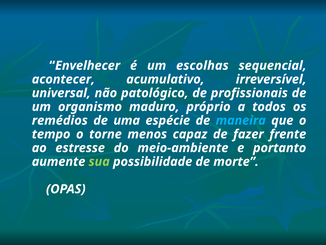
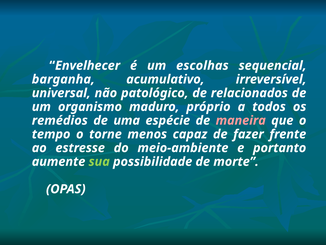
acontecer: acontecer -> barganha
profissionais: profissionais -> relacionados
maneira colour: light blue -> pink
